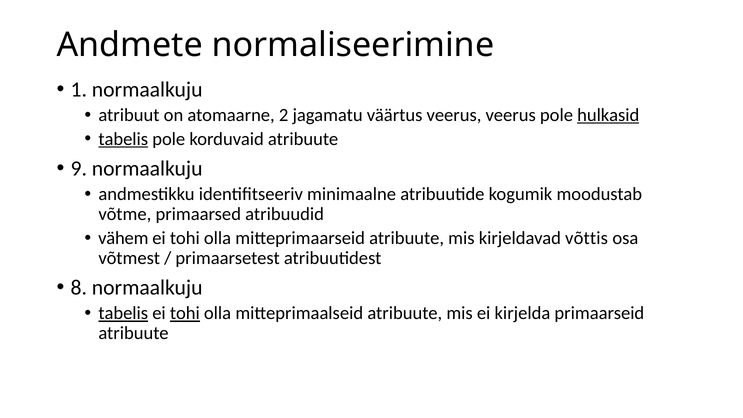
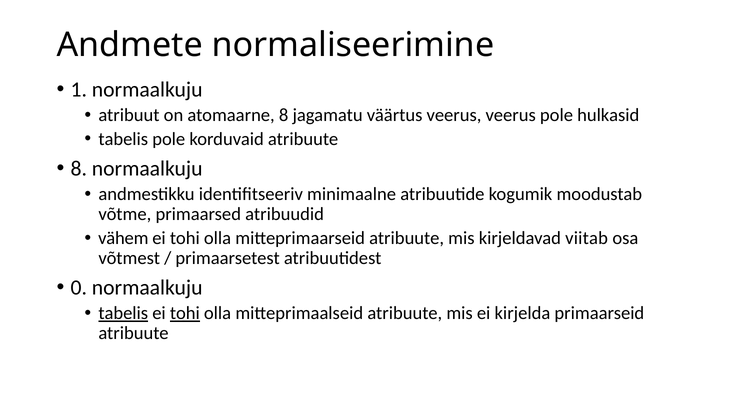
atomaarne 2: 2 -> 8
hulkasid underline: present -> none
tabelis at (123, 139) underline: present -> none
9 at (79, 169): 9 -> 8
võttis: võttis -> viitab
8: 8 -> 0
